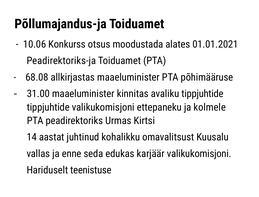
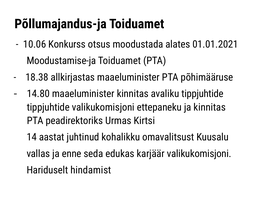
Peadirektoriks-ja: Peadirektoriks-ja -> Moodustamise-ja
68.08: 68.08 -> 18.38
31.00: 31.00 -> 14.80
ja kolmele: kolmele -> kinnitas
teenistuse: teenistuse -> hindamist
